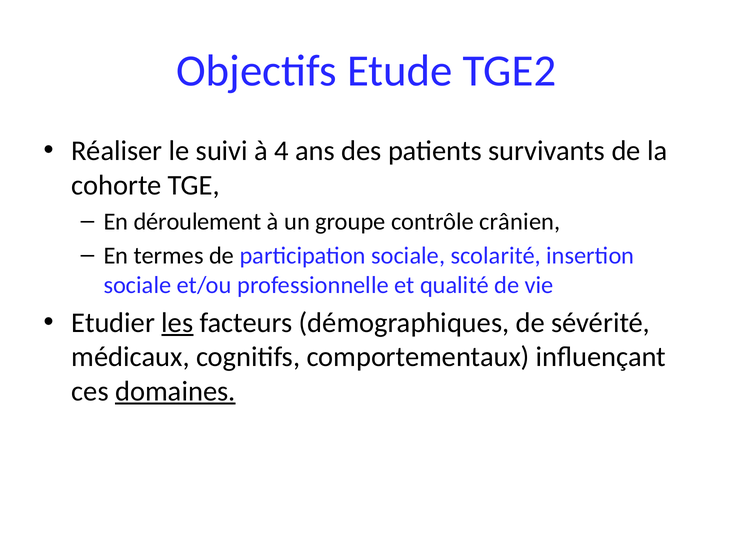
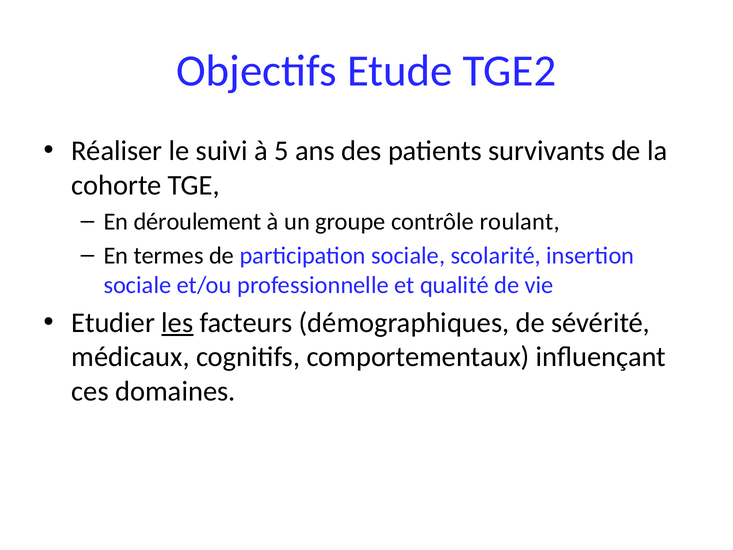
4: 4 -> 5
crânien: crânien -> roulant
domaines underline: present -> none
